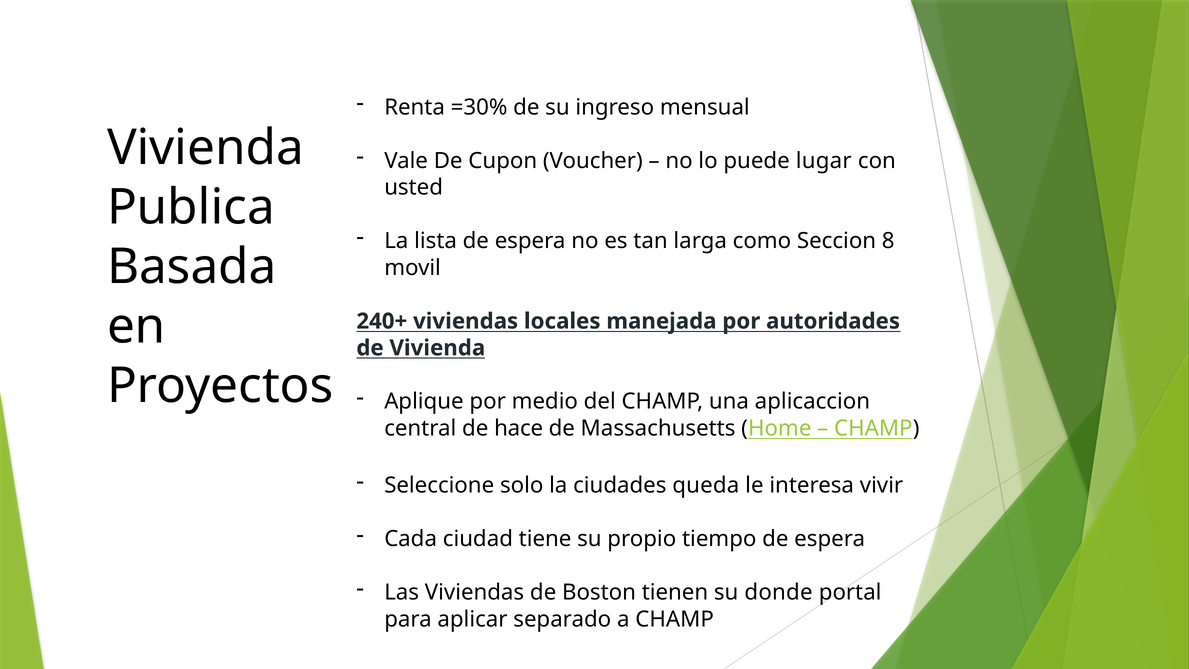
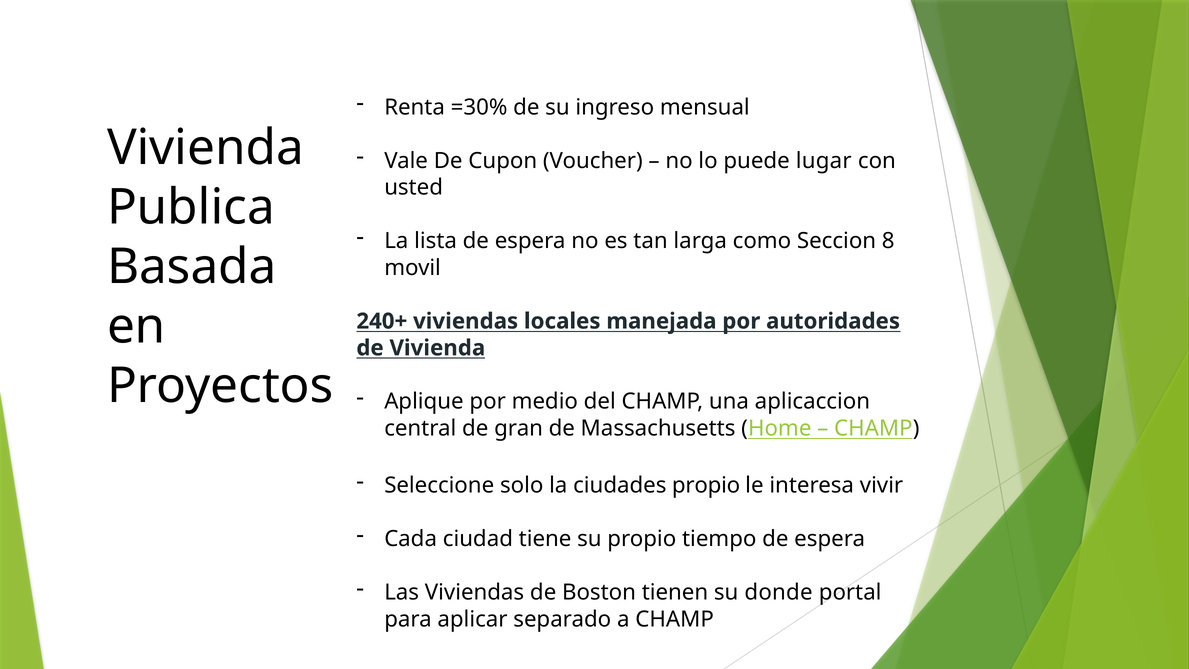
hace: hace -> gran
ciudades queda: queda -> propio
